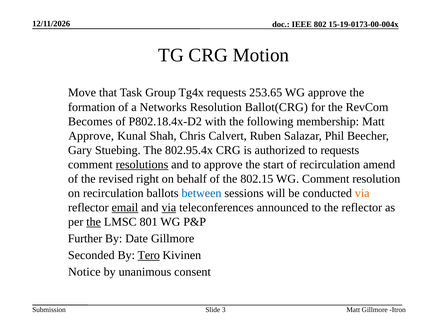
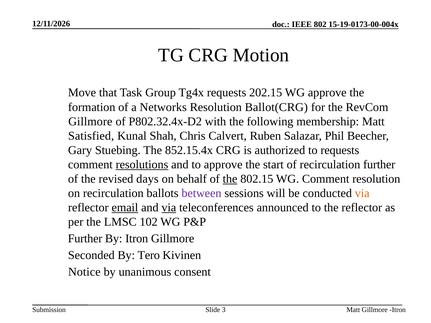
253.65: 253.65 -> 202.15
Becomes at (90, 122): Becomes -> Gillmore
P802.18.4x-D2: P802.18.4x-D2 -> P802.32.4x-D2
Approve at (91, 136): Approve -> Satisfied
802.95.4x: 802.95.4x -> 852.15.4x
recirculation amend: amend -> further
right: right -> days
the at (230, 179) underline: none -> present
between colour: blue -> purple
the at (94, 222) underline: present -> none
801: 801 -> 102
By Date: Date -> Itron
Tero underline: present -> none
